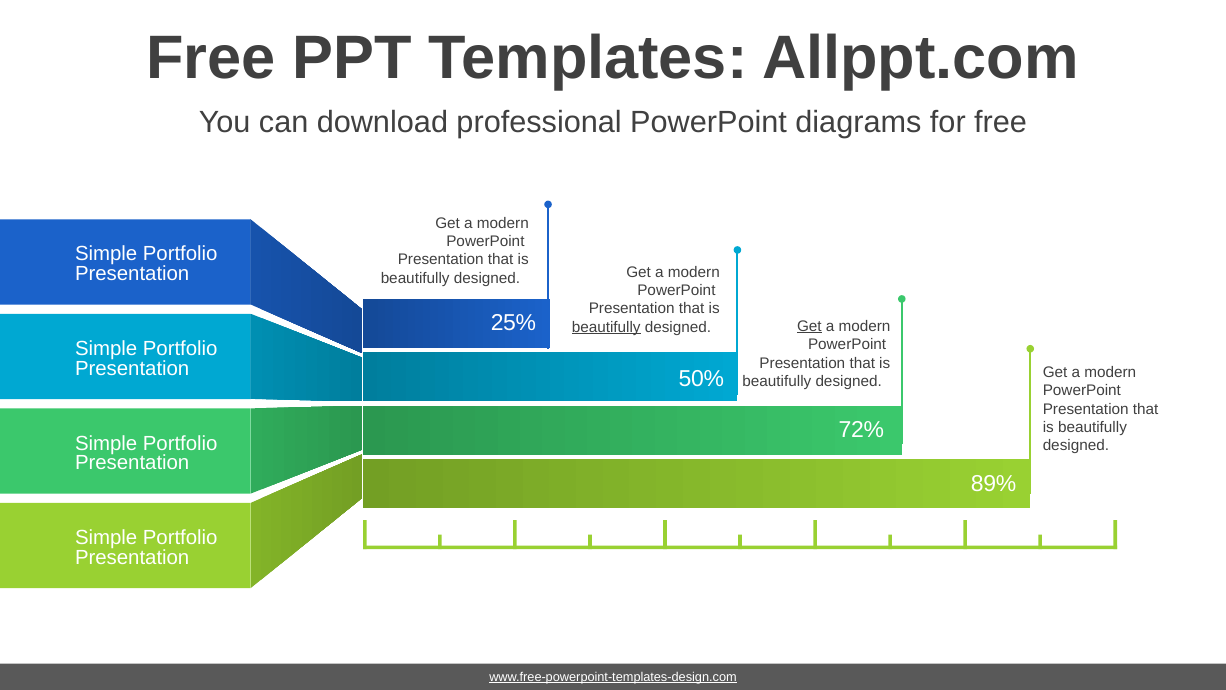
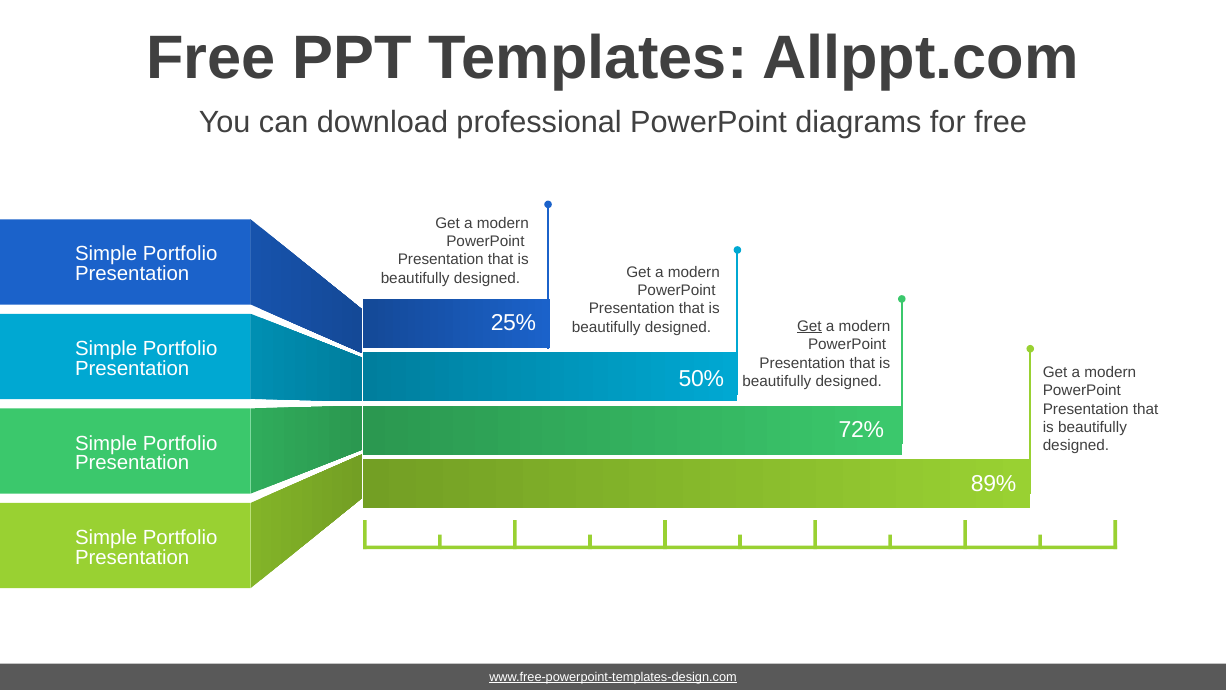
beautifully at (606, 327) underline: present -> none
